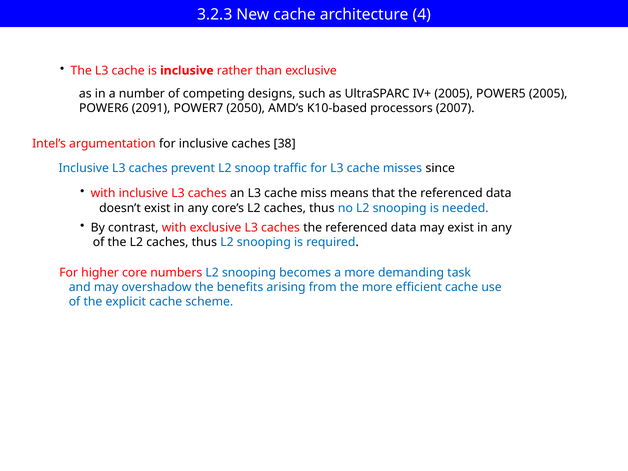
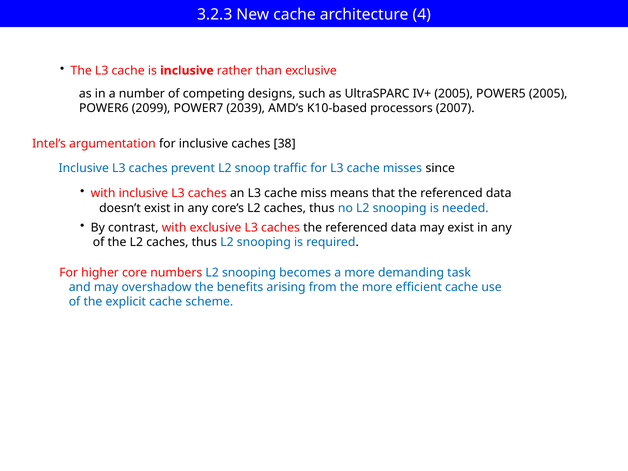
2091: 2091 -> 2099
2050: 2050 -> 2039
